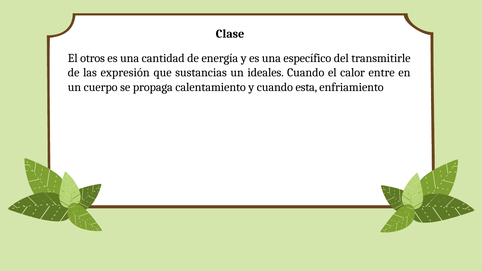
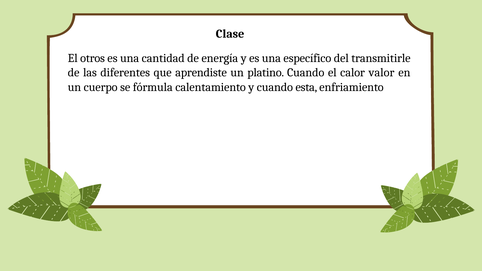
expresión: expresión -> diferentes
sustancias: sustancias -> aprendiste
ideales: ideales -> platino
entre: entre -> valor
propaga: propaga -> fórmula
